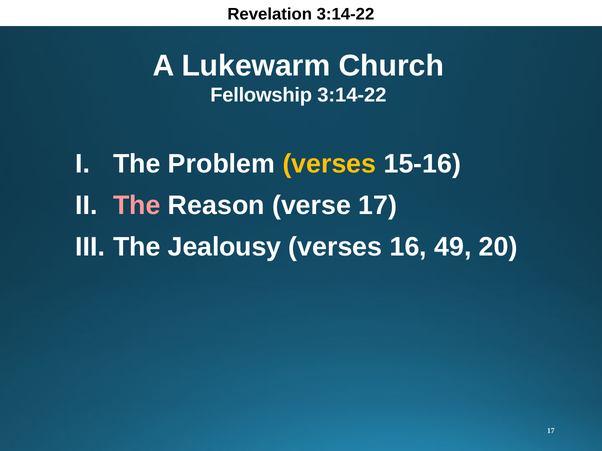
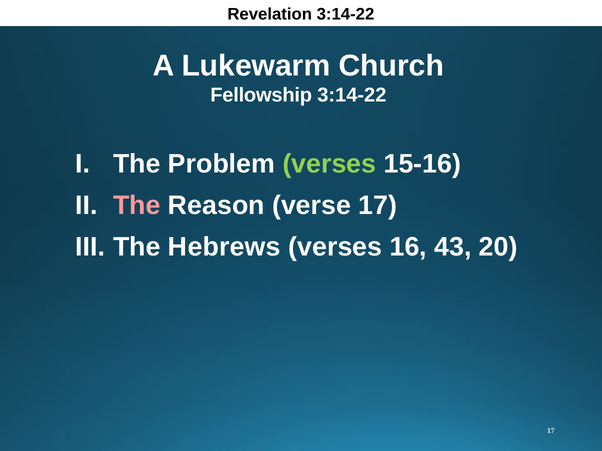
verses at (329, 164) colour: yellow -> light green
Jealousy: Jealousy -> Hebrews
49: 49 -> 43
